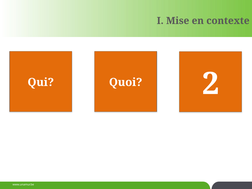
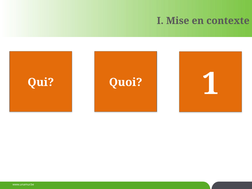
2: 2 -> 1
